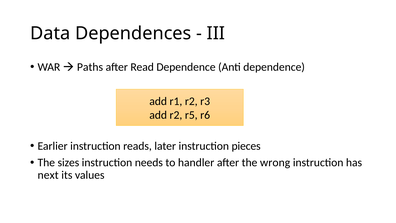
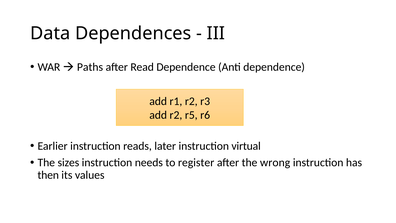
pieces: pieces -> virtual
handler: handler -> register
next: next -> then
